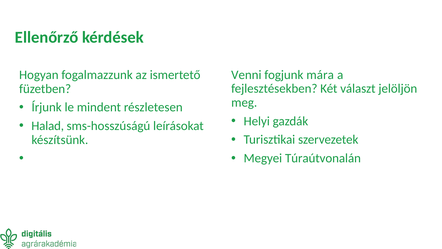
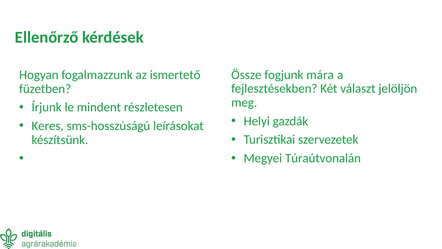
Venni: Venni -> Össze
Halad: Halad -> Keres
